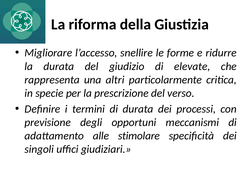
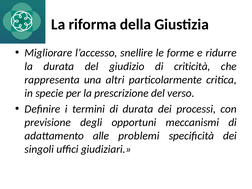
elevate: elevate -> criticità
stimolare: stimolare -> problemi
